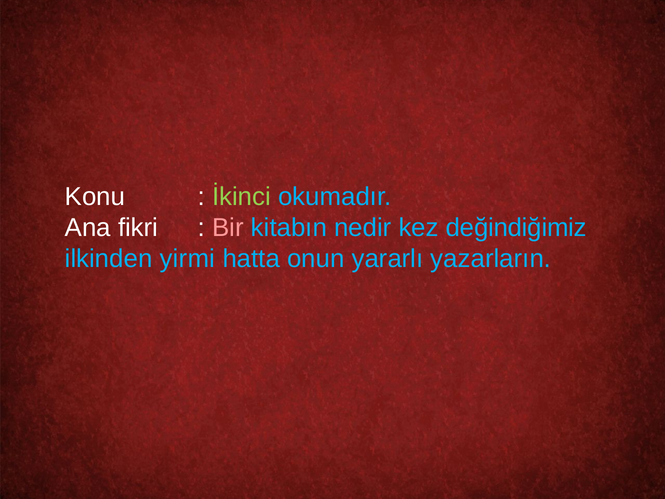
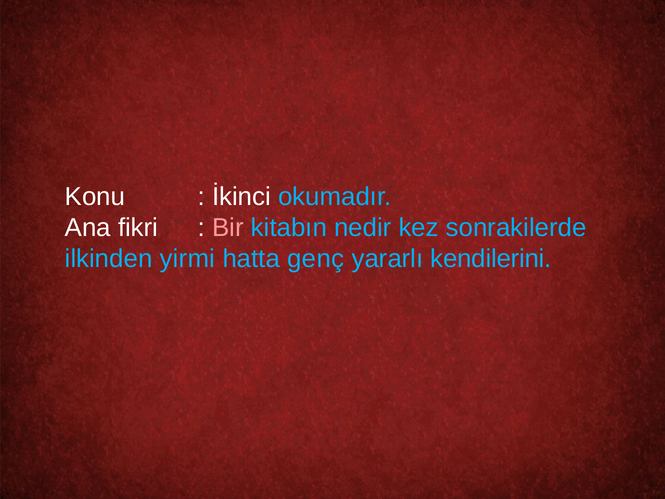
İkinci colour: light green -> white
değindiğimiz: değindiğimiz -> sonrakilerde
onun: onun -> genç
yazarların: yazarların -> kendilerini
